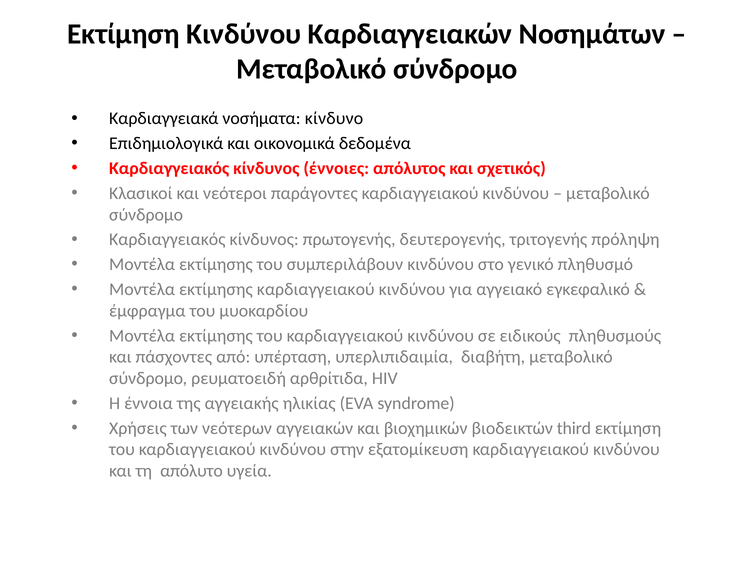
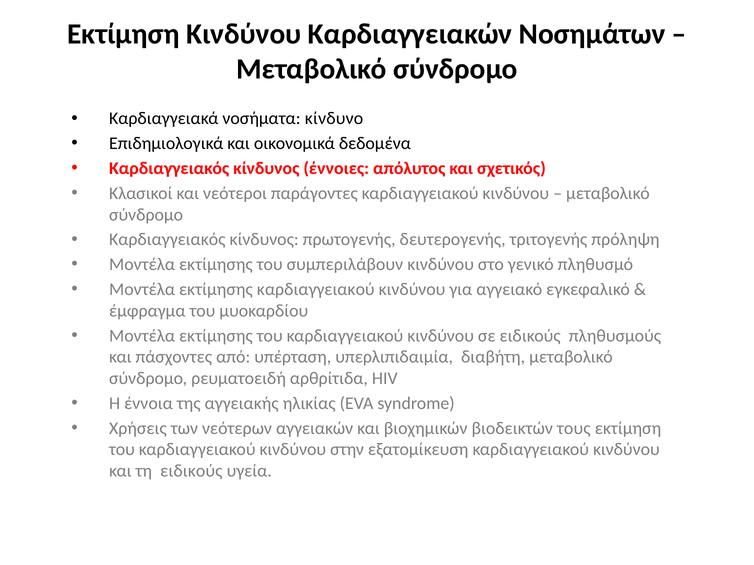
third: third -> τους
τη απόλυτο: απόλυτο -> ειδικούς
